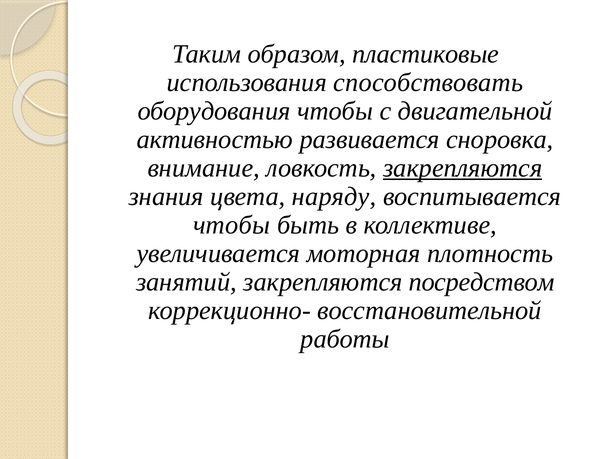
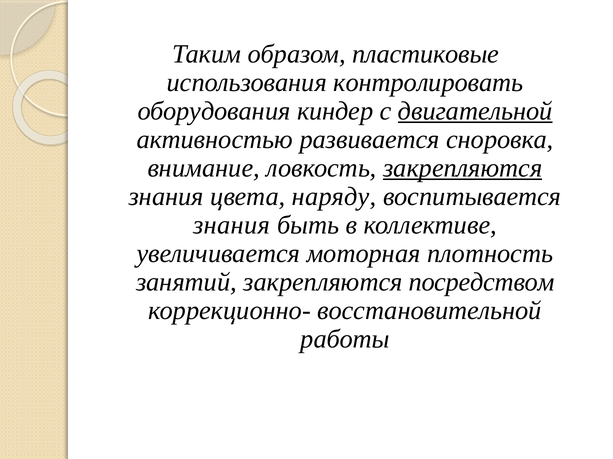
способствовать: способствовать -> контролировать
оборудования чтобы: чтобы -> киндер
двигательной underline: none -> present
чтобы at (232, 225): чтобы -> знания
